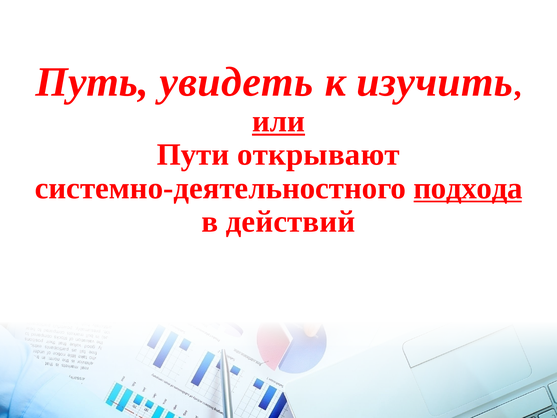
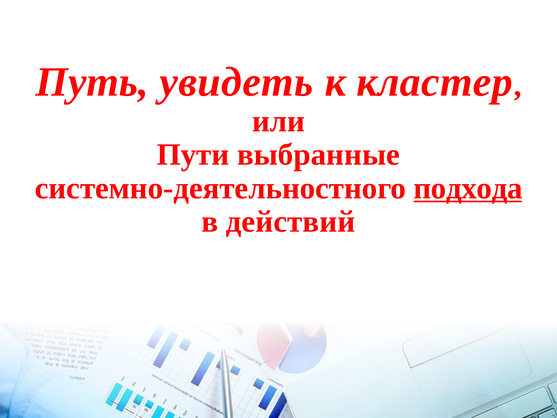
изучить: изучить -> кластер
или underline: present -> none
открывают: открывают -> выбранные
